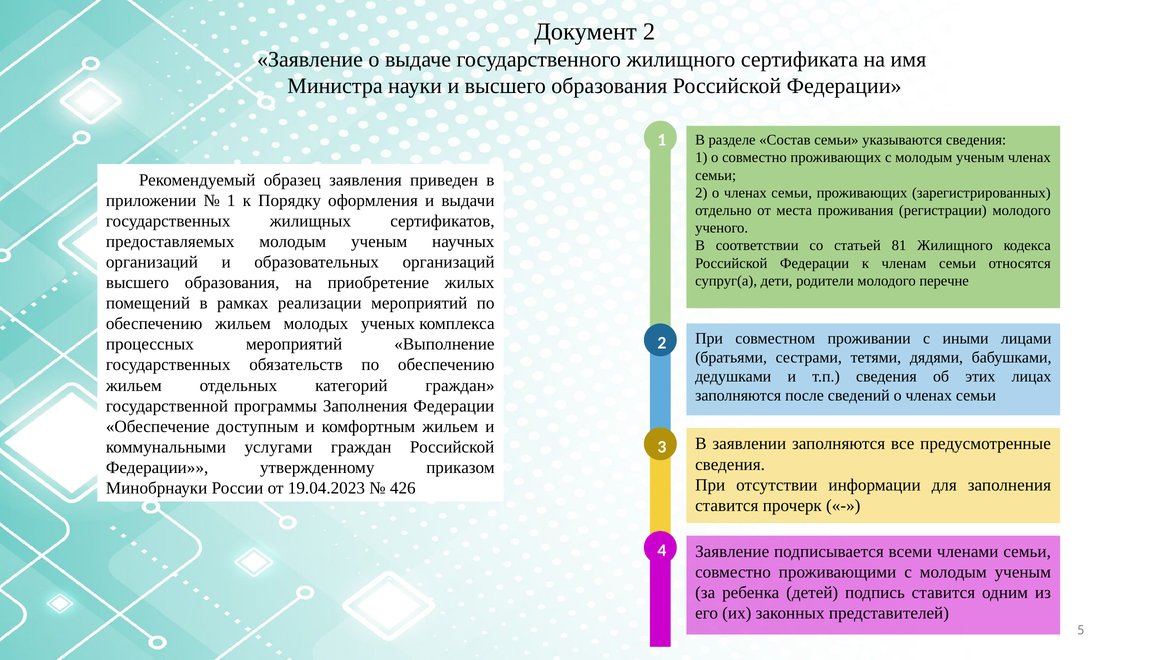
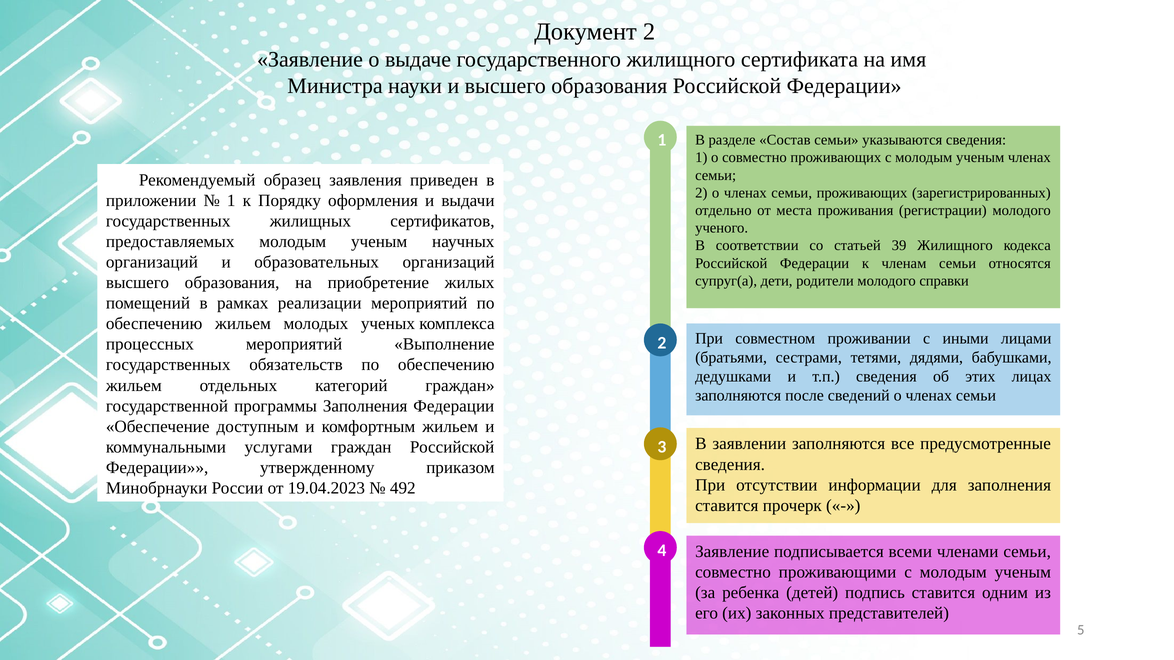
81: 81 -> 39
перечне: перечне -> справки
426: 426 -> 492
